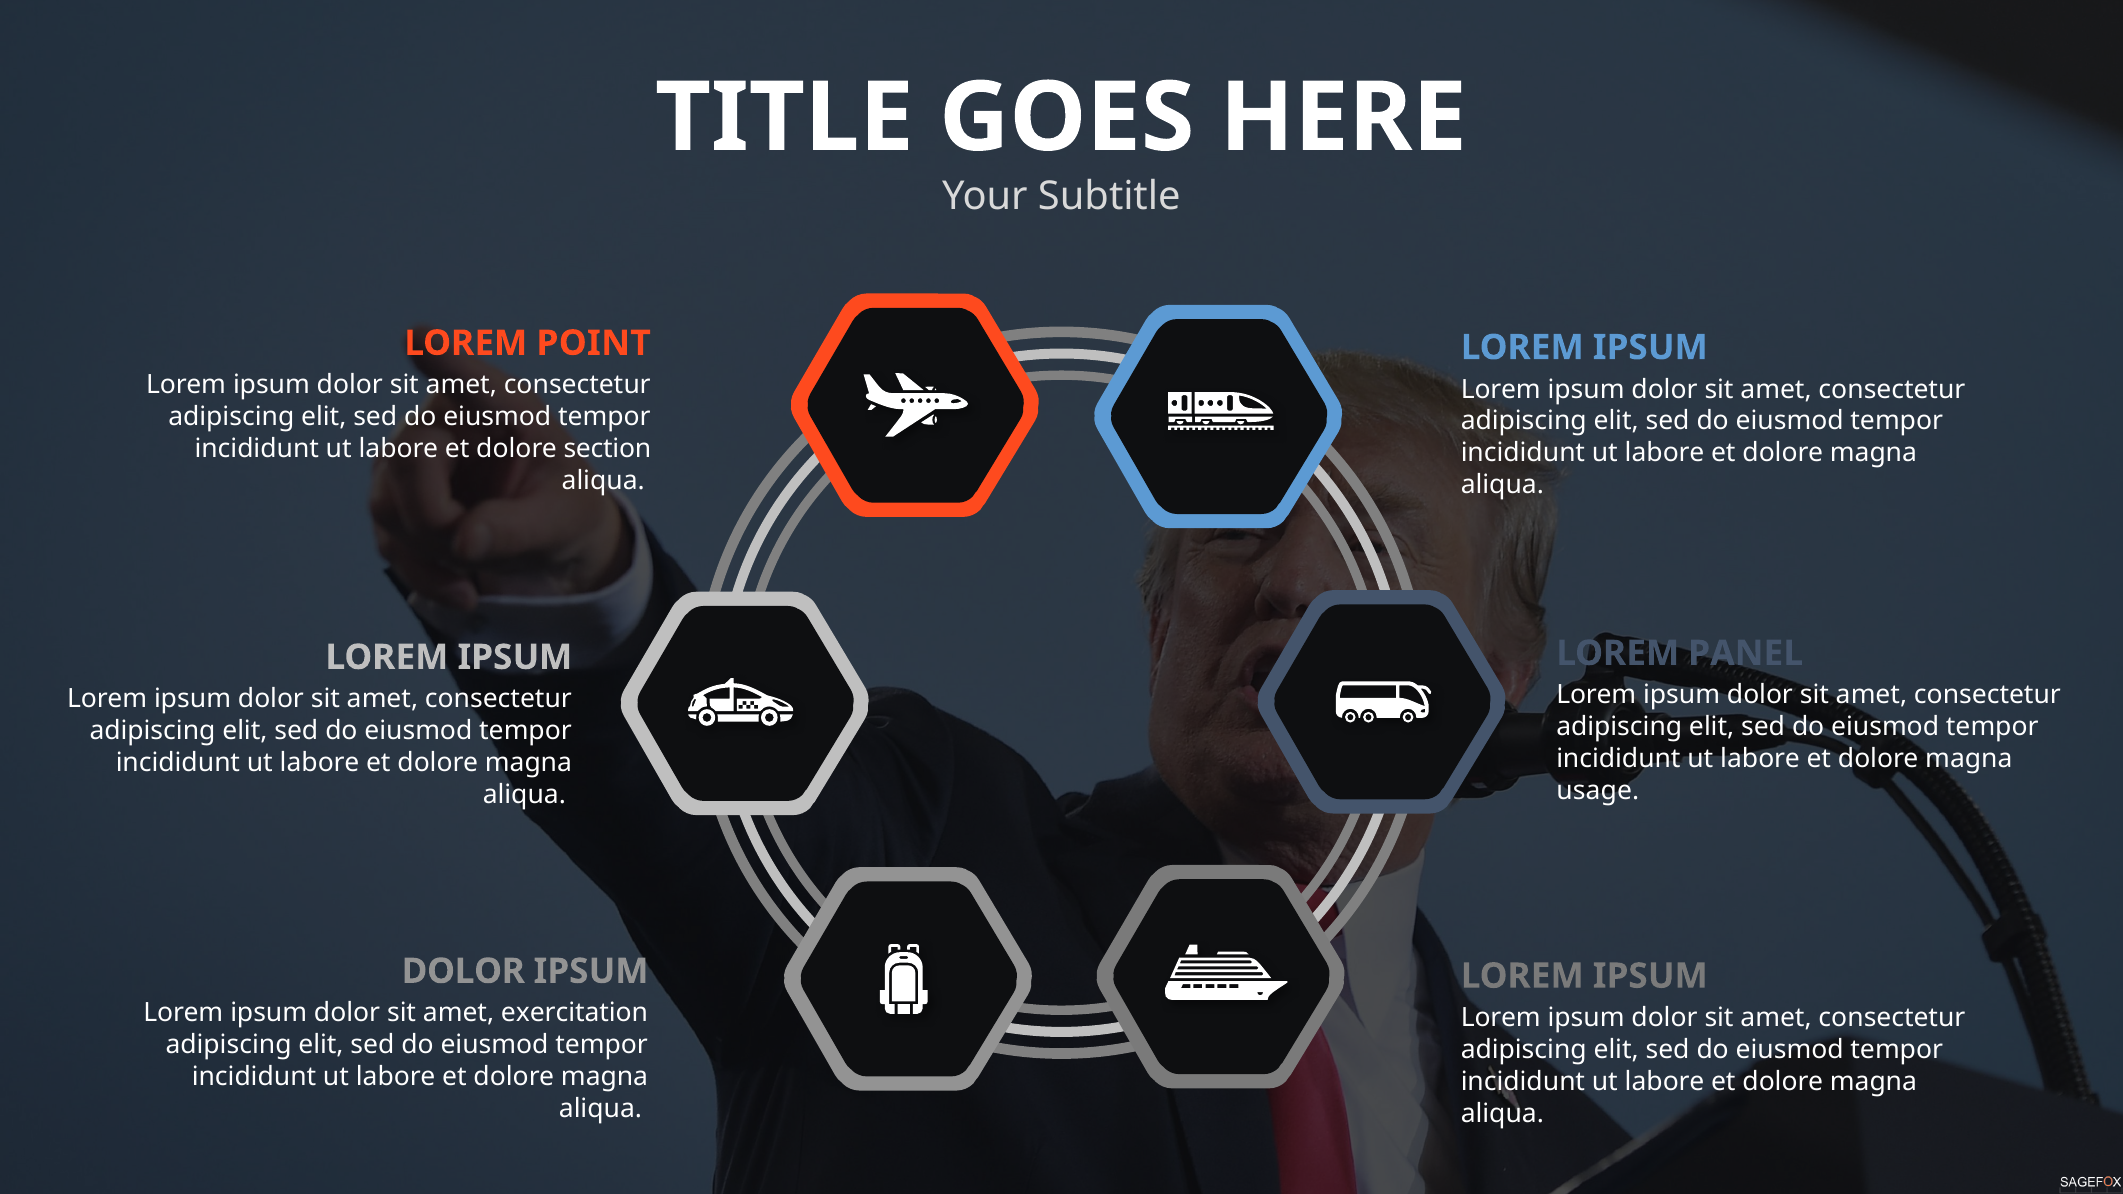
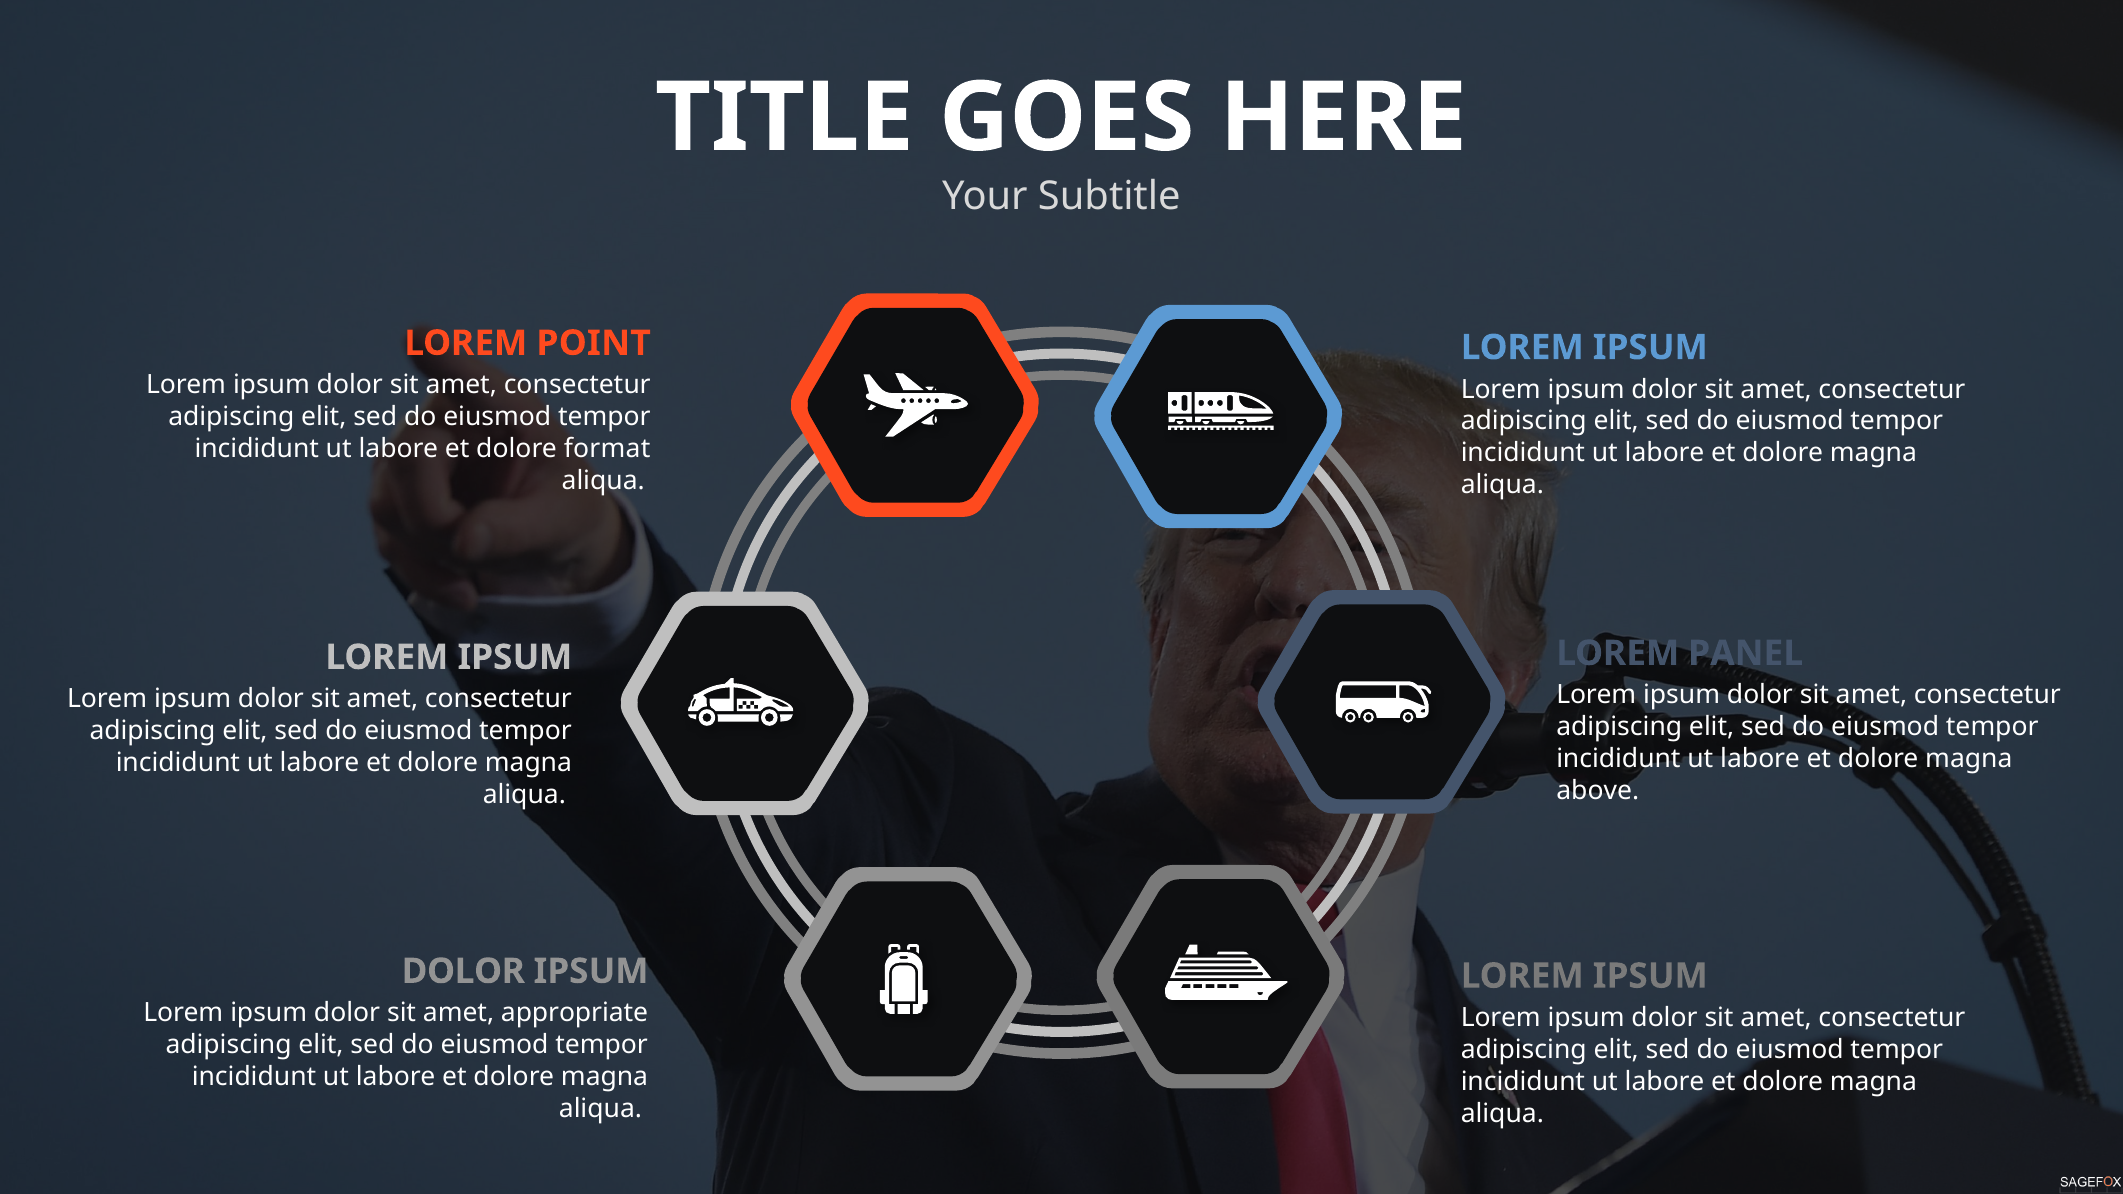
section: section -> format
usage: usage -> above
exercitation: exercitation -> appropriate
